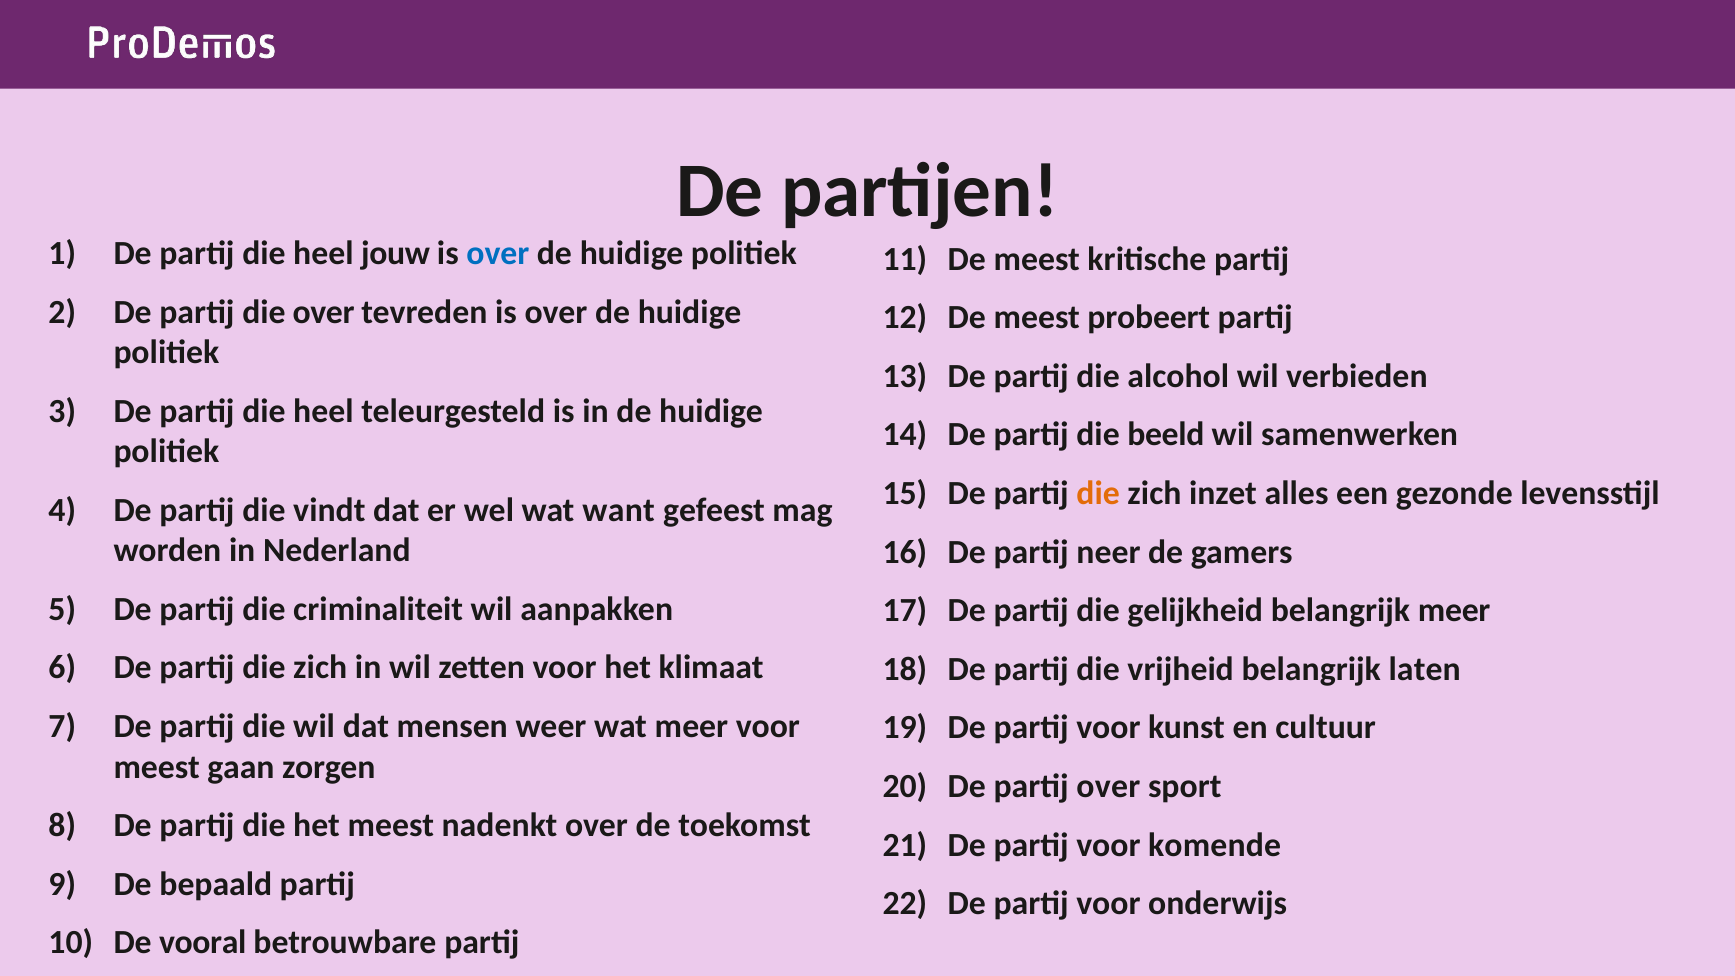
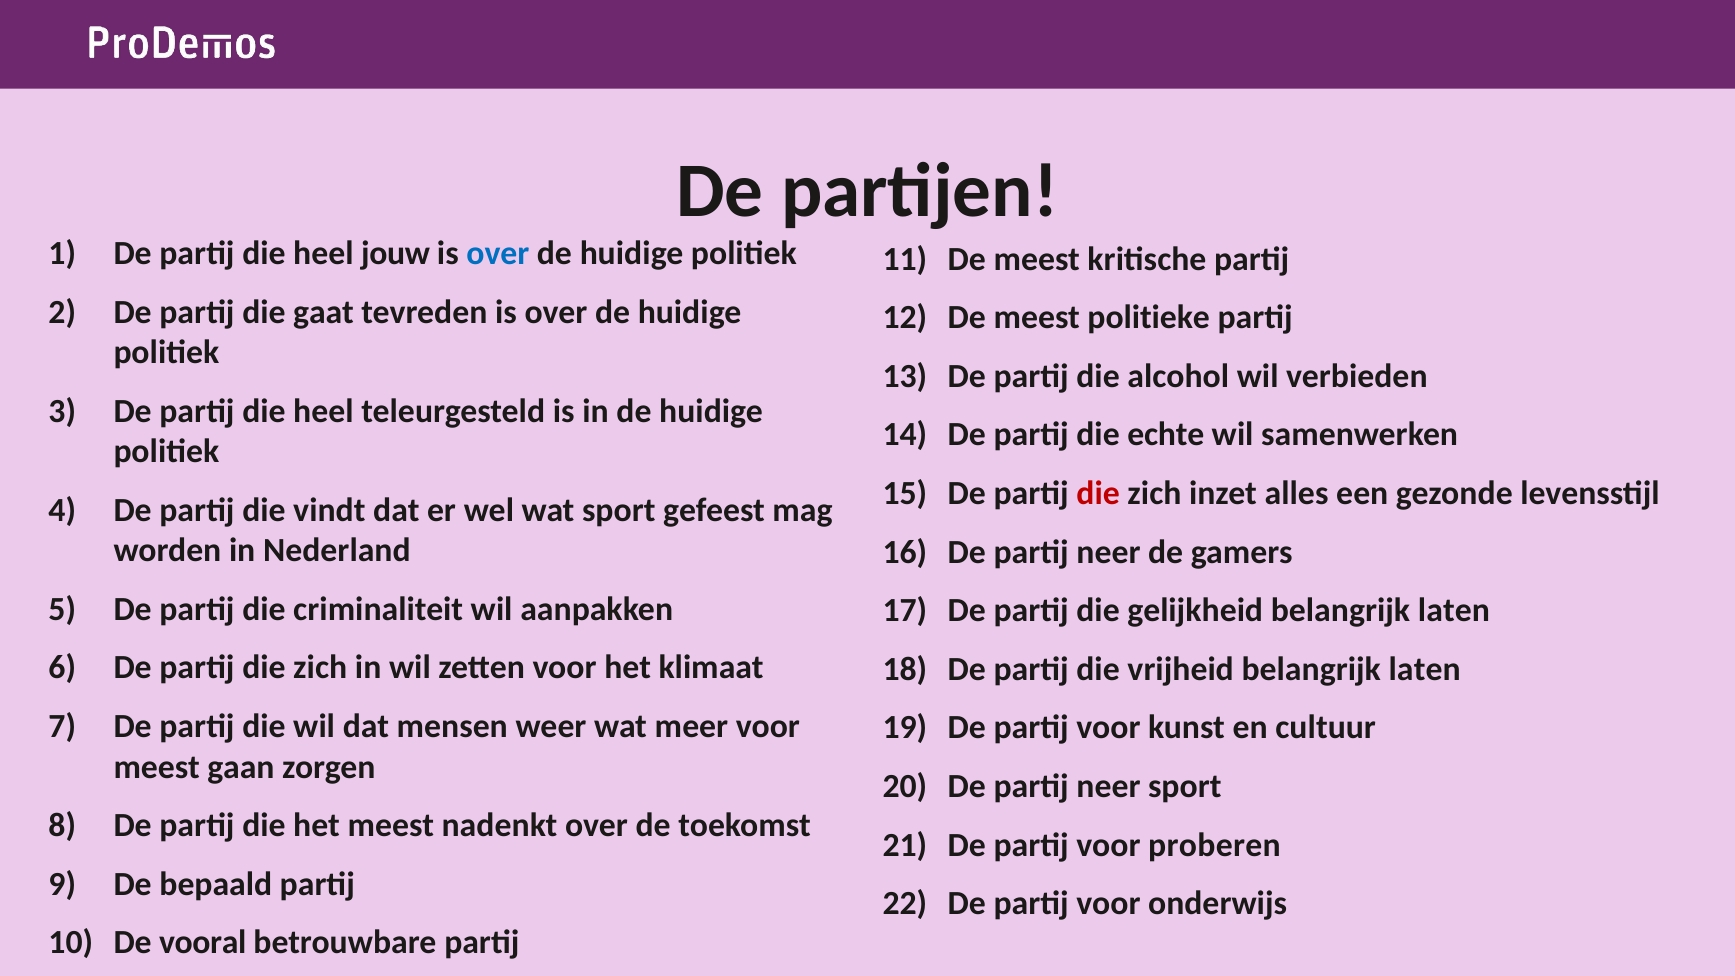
die over: over -> gaat
probeert: probeert -> politieke
beeld: beeld -> echte
die at (1098, 493) colour: orange -> red
wat want: want -> sport
gelijkheid belangrijk meer: meer -> laten
over at (1108, 786): over -> neer
komende: komende -> proberen
